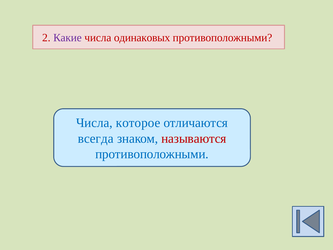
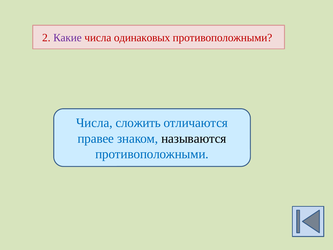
которое: которое -> сложить
всегда: всегда -> правее
называются colour: red -> black
